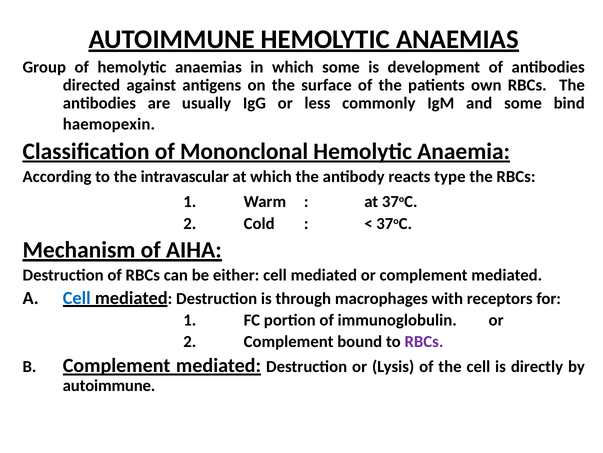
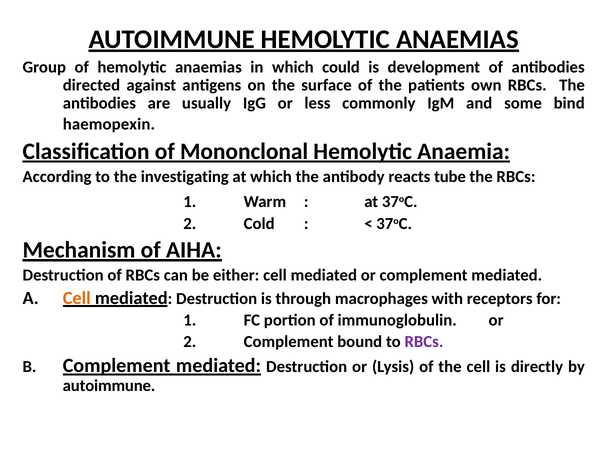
which some: some -> could
intravascular: intravascular -> investigating
type: type -> tube
Cell at (77, 298) colour: blue -> orange
